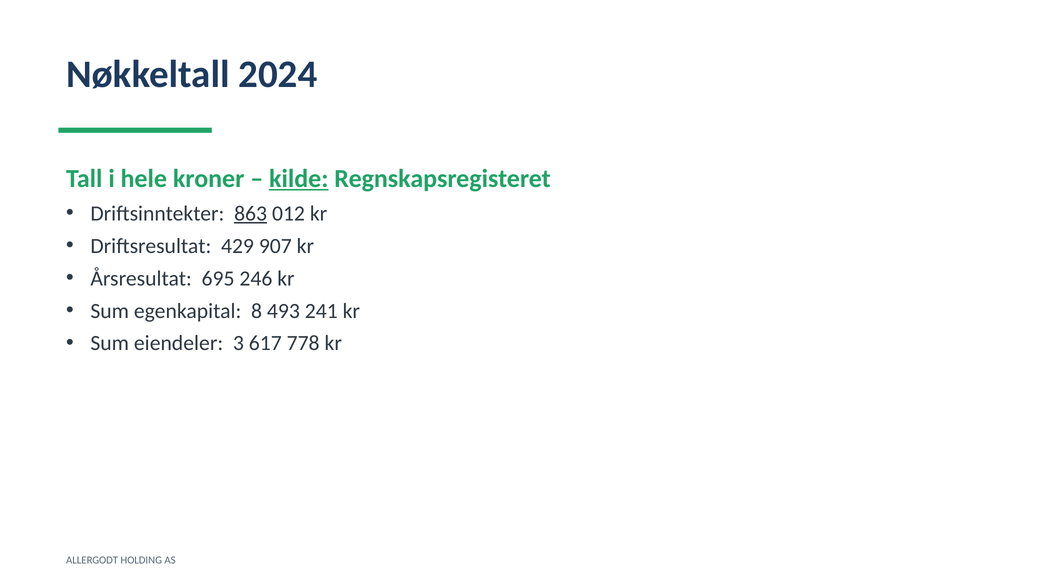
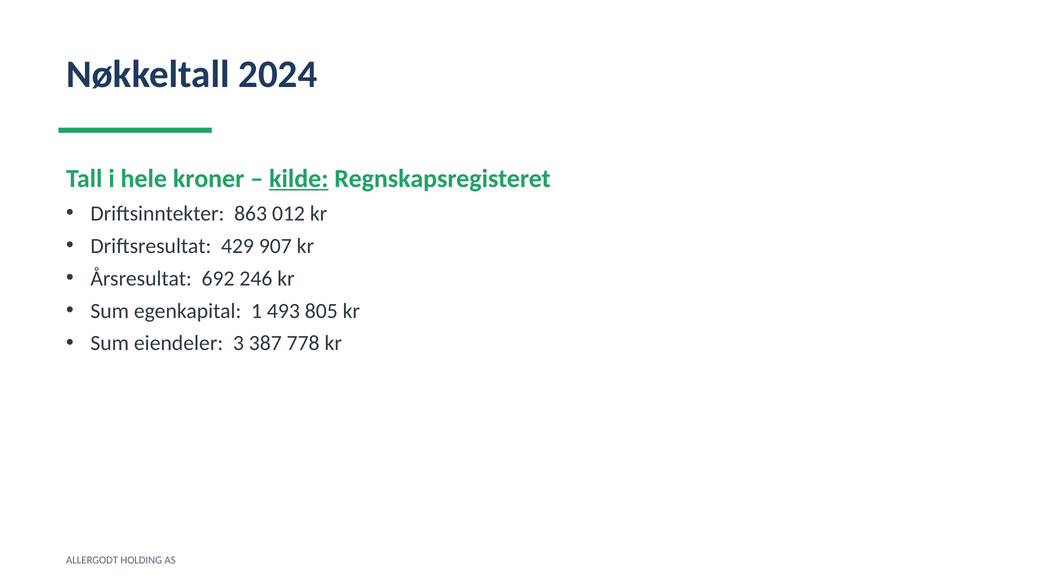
863 underline: present -> none
695: 695 -> 692
8: 8 -> 1
241: 241 -> 805
617: 617 -> 387
